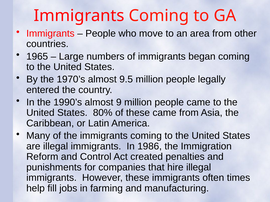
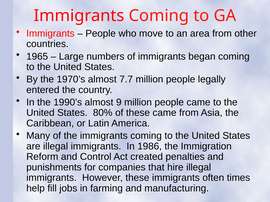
9.5: 9.5 -> 7.7
